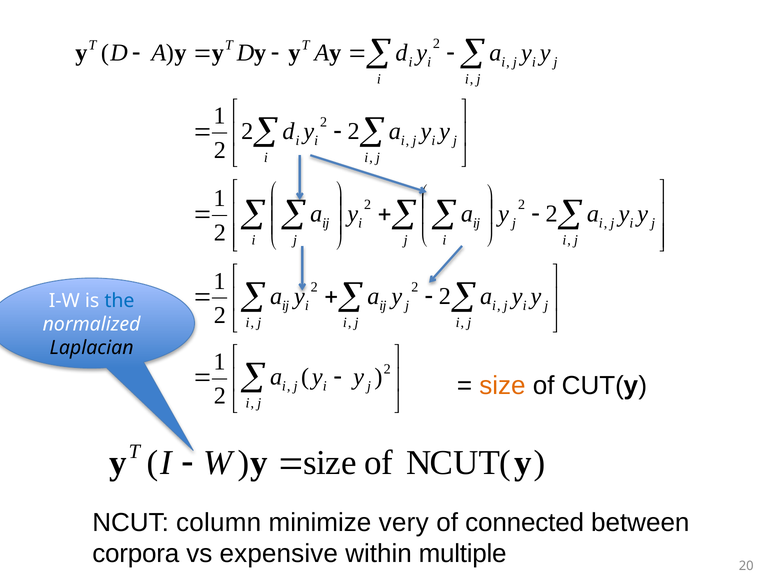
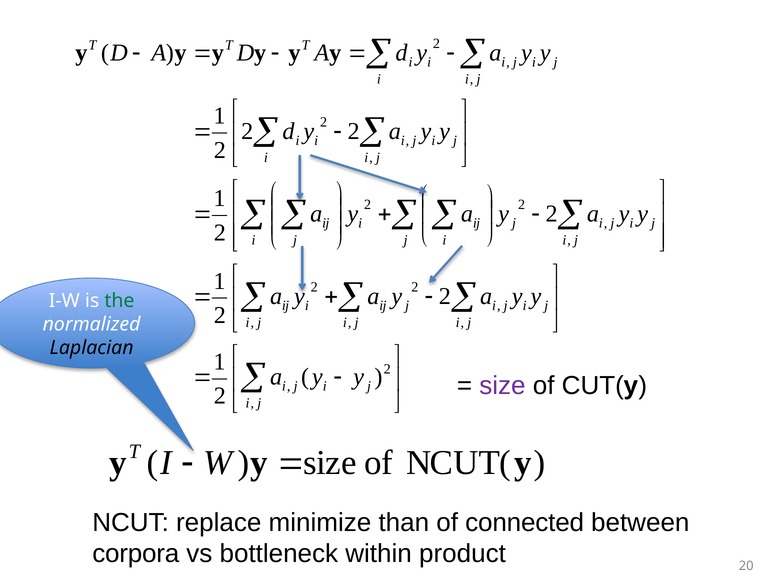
the colour: blue -> green
size at (502, 386) colour: orange -> purple
column: column -> replace
very: very -> than
expensive: expensive -> bottleneck
multiple: multiple -> product
